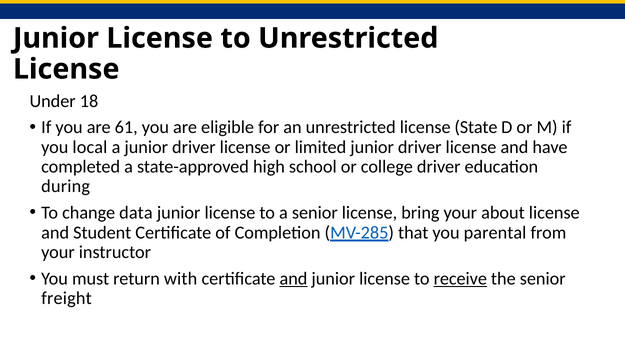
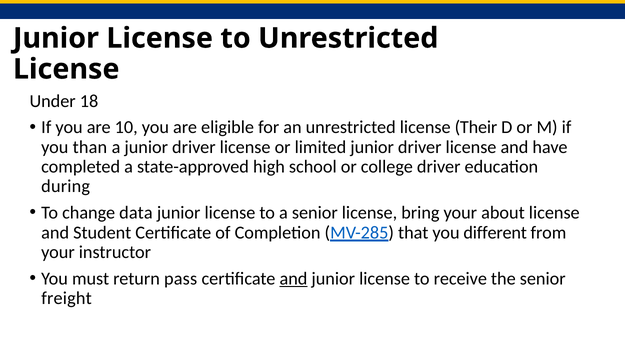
61: 61 -> 10
State: State -> Their
local: local -> than
parental: parental -> different
with: with -> pass
receive underline: present -> none
